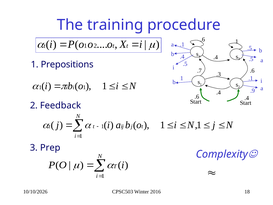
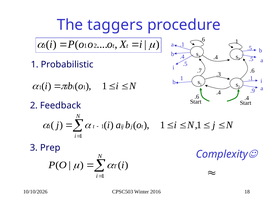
training: training -> taggers
Prepositions: Prepositions -> Probabilistic
